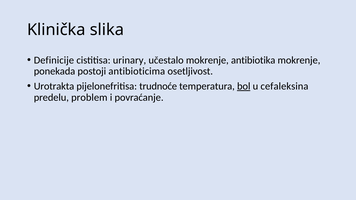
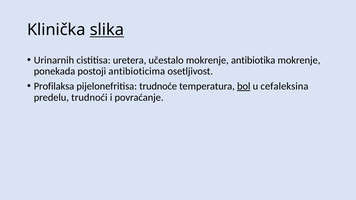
slika underline: none -> present
Definicije: Definicije -> Urinarnih
urinary: urinary -> uretera
Urotrakta: Urotrakta -> Profilaksa
problem: problem -> trudnoći
